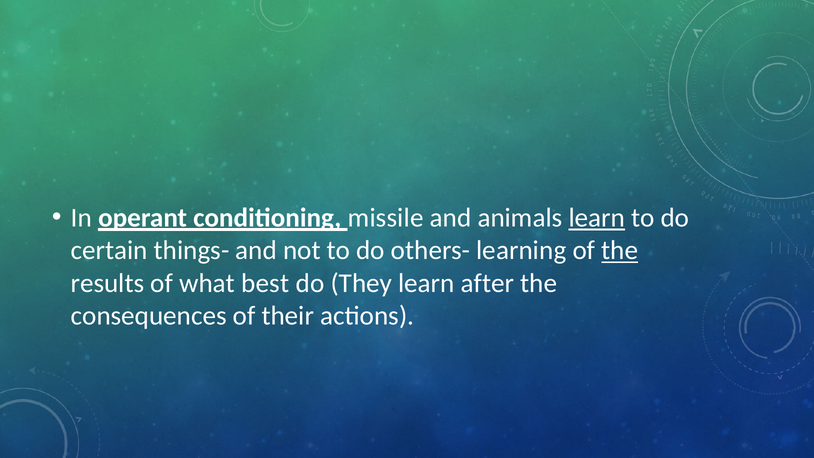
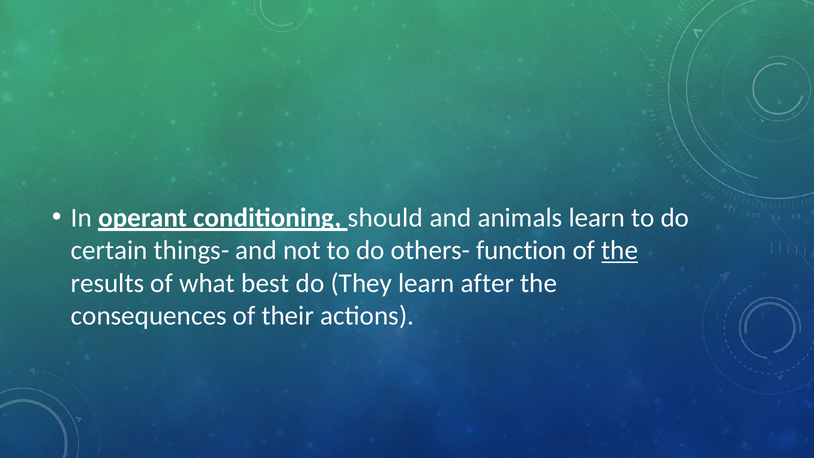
missile: missile -> should
learn at (597, 218) underline: present -> none
learning: learning -> function
